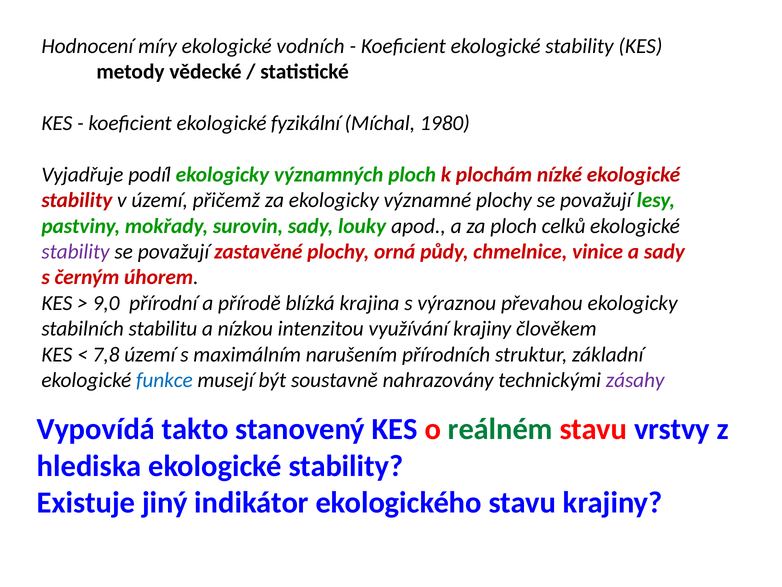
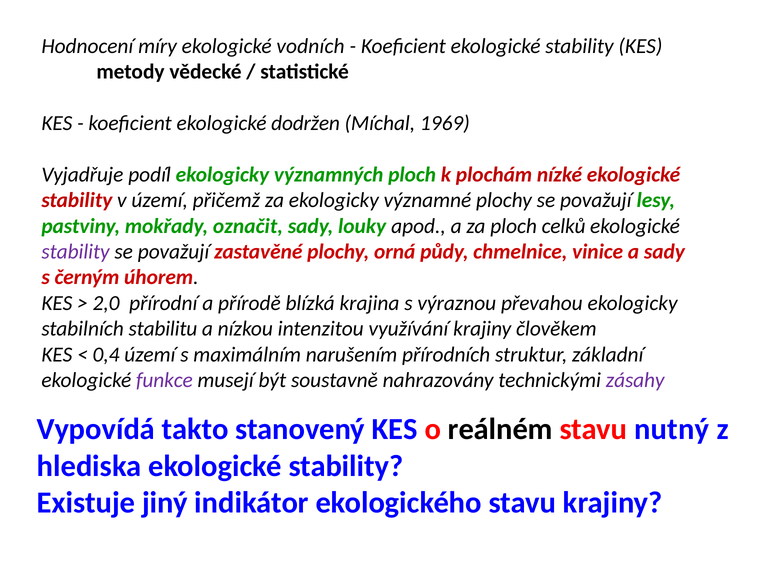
fyzikální: fyzikální -> dodržen
1980: 1980 -> 1969
surovin: surovin -> označit
9,0: 9,0 -> 2,0
7,8: 7,8 -> 0,4
funkce colour: blue -> purple
reálném colour: green -> black
vrstvy: vrstvy -> nutný
